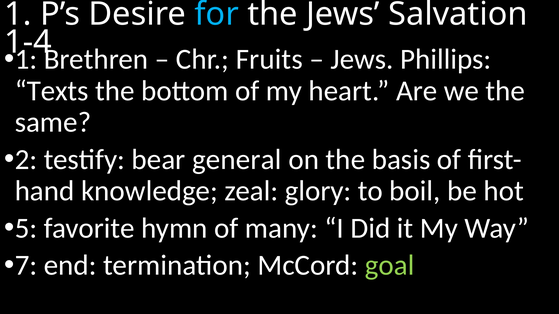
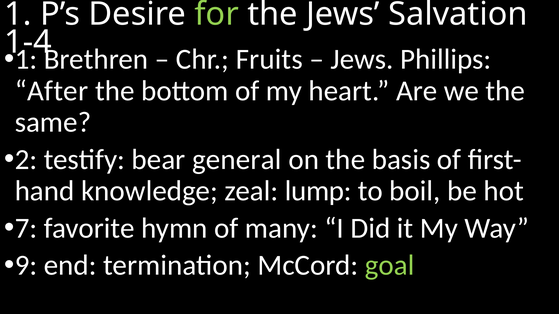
for colour: light blue -> light green
Texts: Texts -> After
glory: glory -> lump
5: 5 -> 7
7: 7 -> 9
